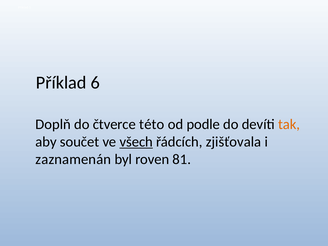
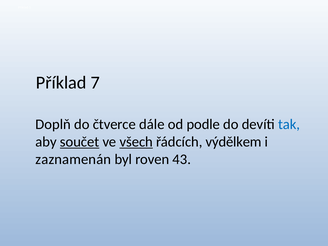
6: 6 -> 7
této: této -> dále
tak colour: orange -> blue
součet underline: none -> present
zjišťovala: zjišťovala -> výdělkem
81: 81 -> 43
